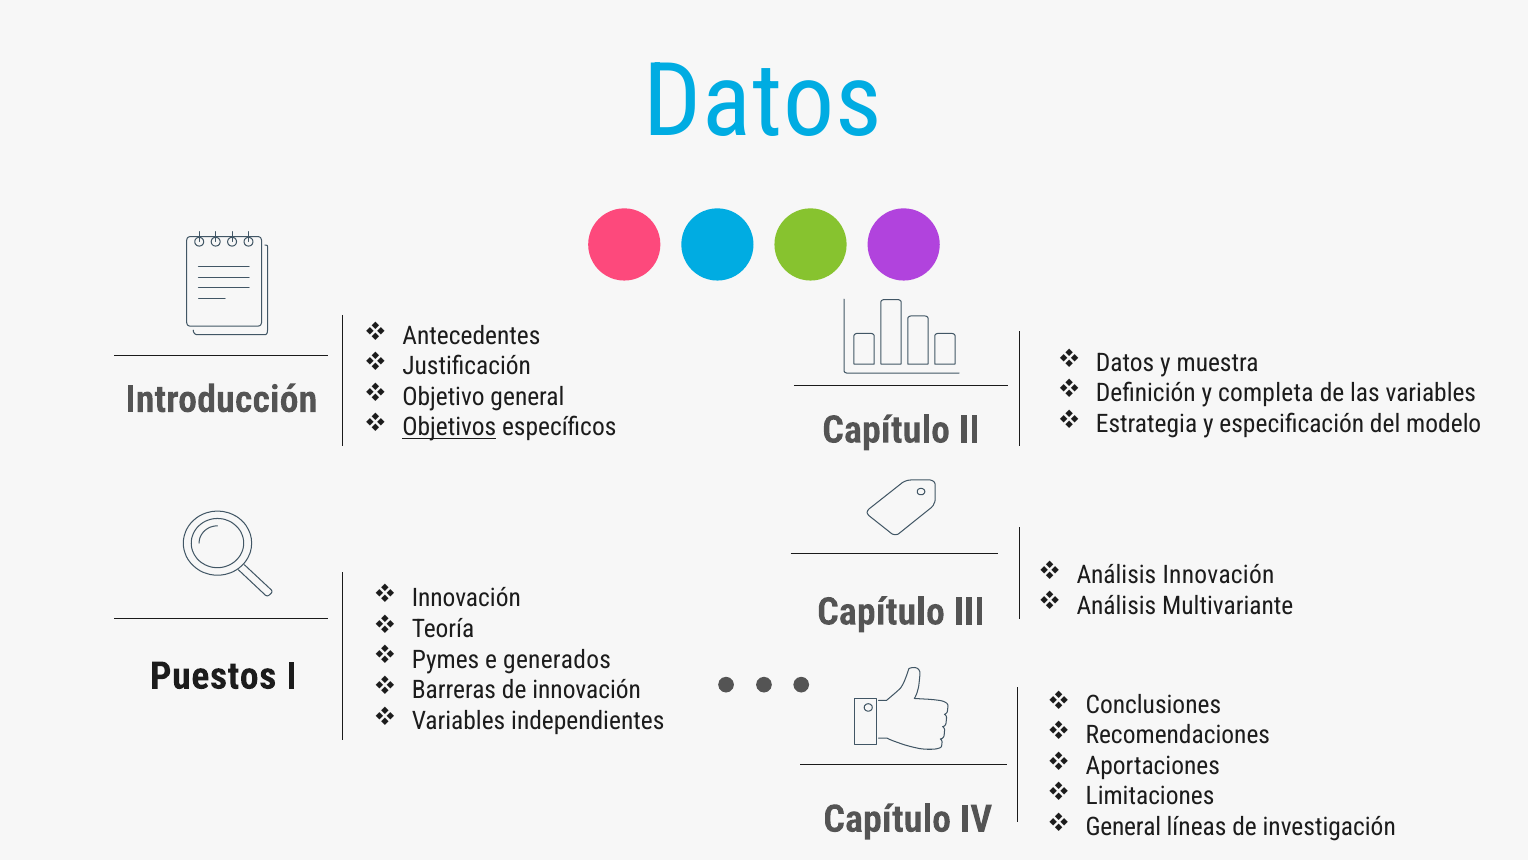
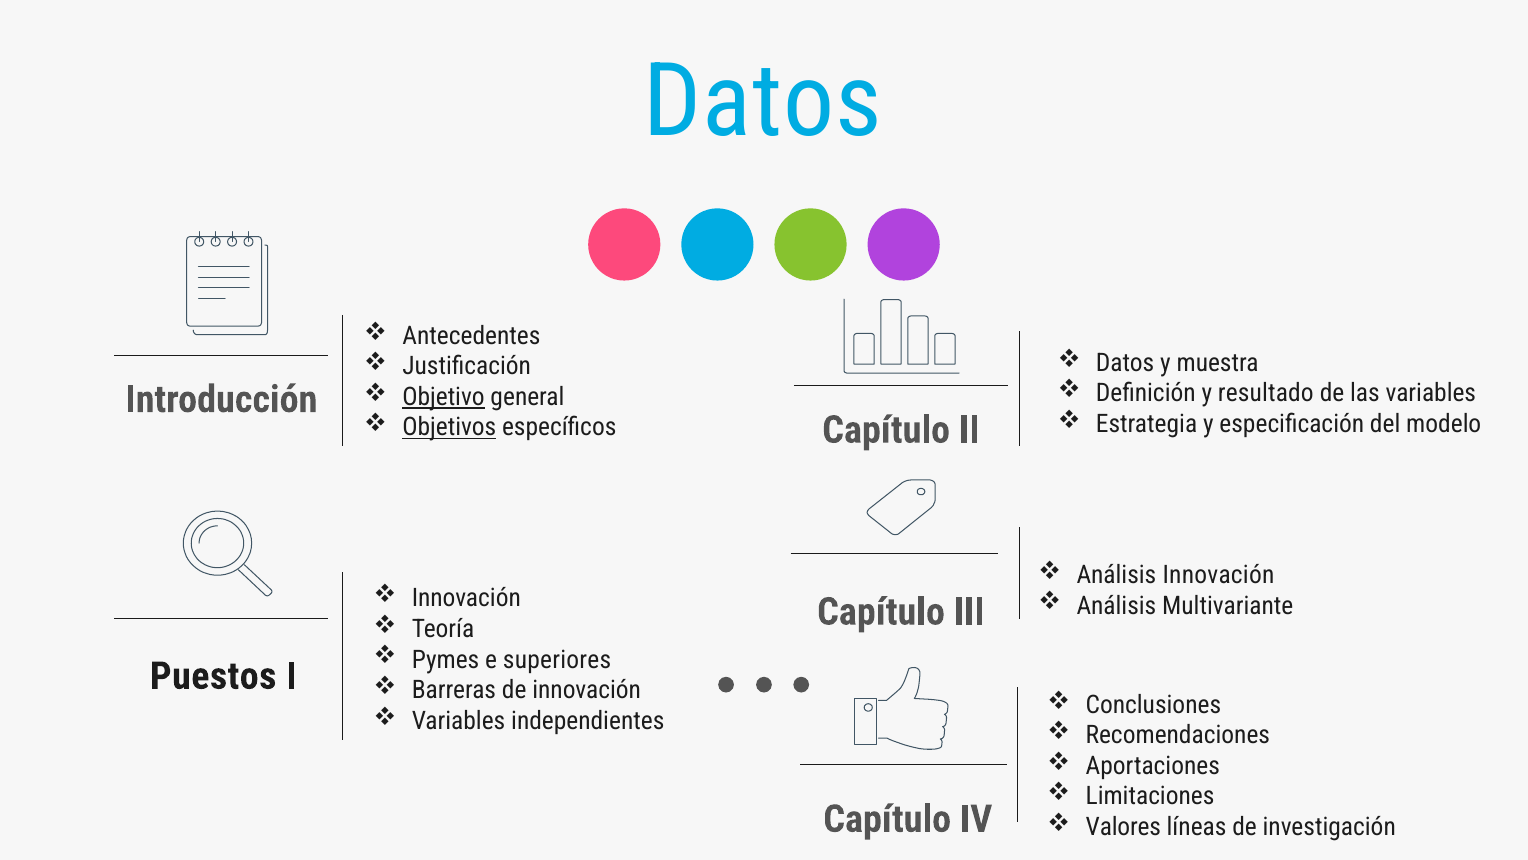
completa: completa -> resultado
Objetivo underline: none -> present
generados: generados -> superiores
General at (1123, 827): General -> Valores
